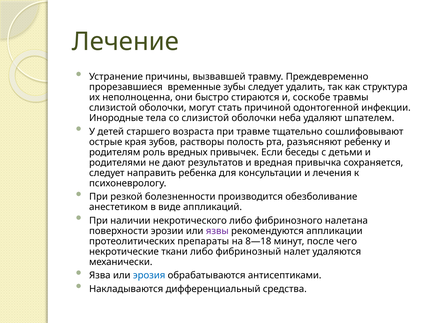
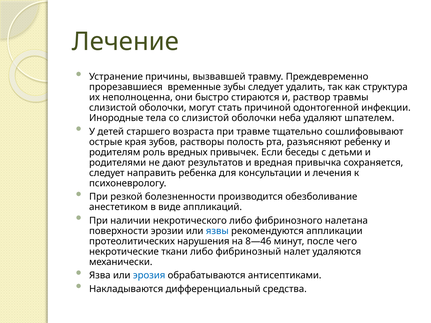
соскобе: соскобе -> раствор
язвы colour: purple -> blue
препараты: препараты -> нарушения
8—18: 8—18 -> 8—46
